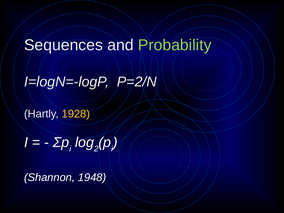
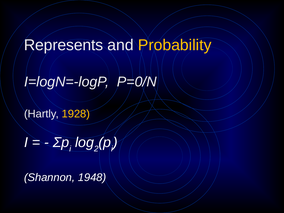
Sequences: Sequences -> Represents
Probability colour: light green -> yellow
P=2/N: P=2/N -> P=0/N
